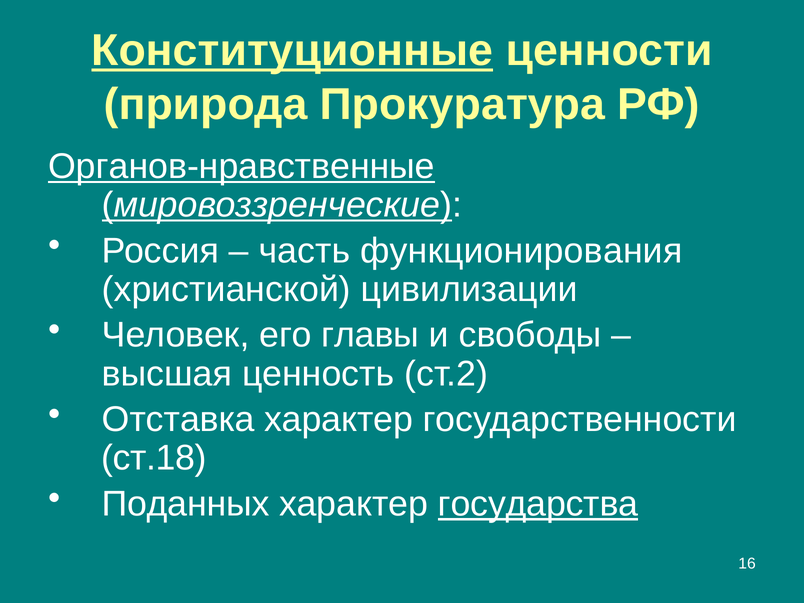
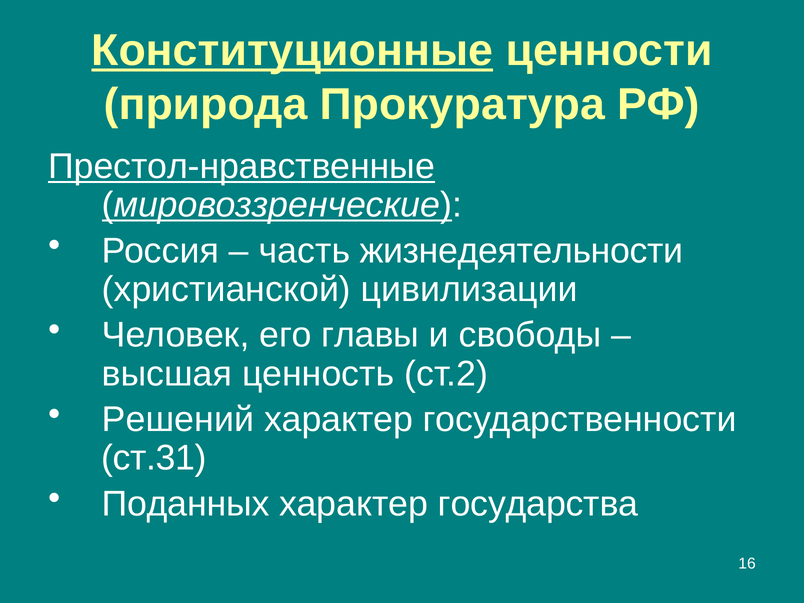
Органов-нравственные: Органов-нравственные -> Престол-нравственные
функционирования: функционирования -> жизнедеятельности
Отставка: Отставка -> Решений
ст.18: ст.18 -> ст.31
государства underline: present -> none
